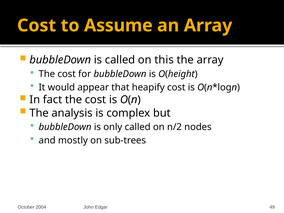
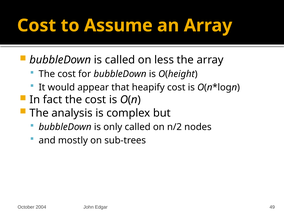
this: this -> less
